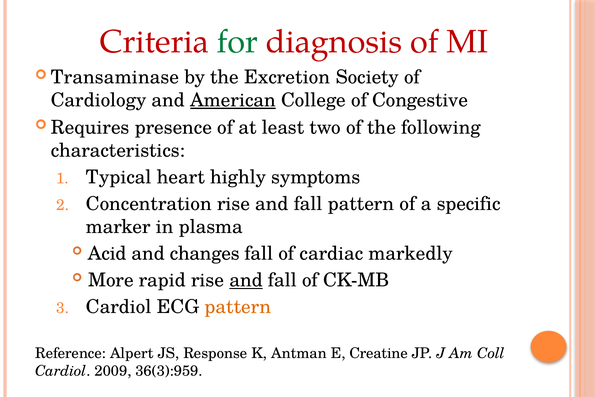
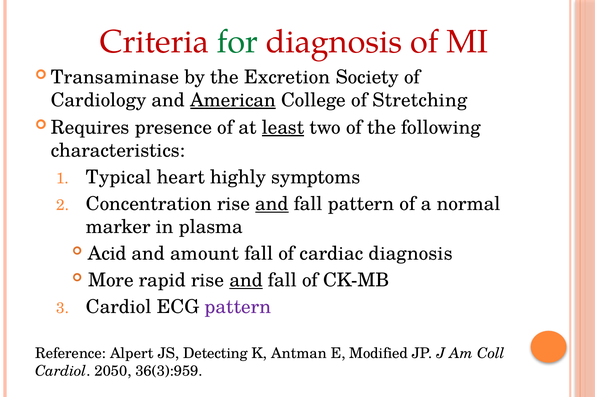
Congestive: Congestive -> Stretching
least underline: none -> present
and at (272, 204) underline: none -> present
specific: specific -> normal
changes: changes -> amount
cardiac markedly: markedly -> diagnosis
pattern at (238, 307) colour: orange -> purple
Response: Response -> Detecting
Creatine: Creatine -> Modified
2009: 2009 -> 2050
